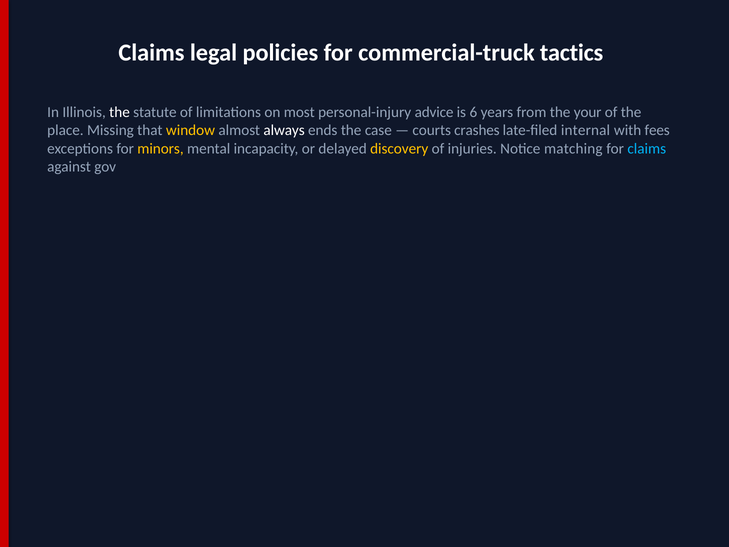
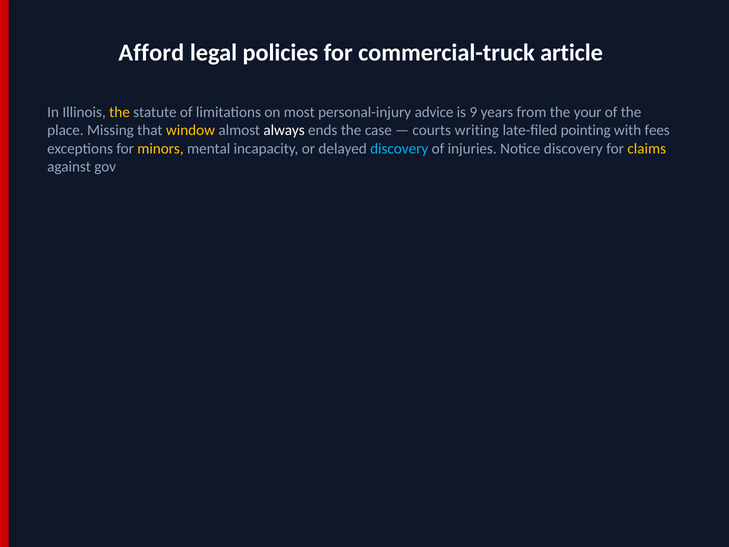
Claims at (151, 53): Claims -> Afford
tactics: tactics -> article
the at (120, 112) colour: white -> yellow
6: 6 -> 9
crashes: crashes -> writing
internal: internal -> pointing
discovery at (399, 149) colour: yellow -> light blue
Notice matching: matching -> discovery
claims at (647, 149) colour: light blue -> yellow
